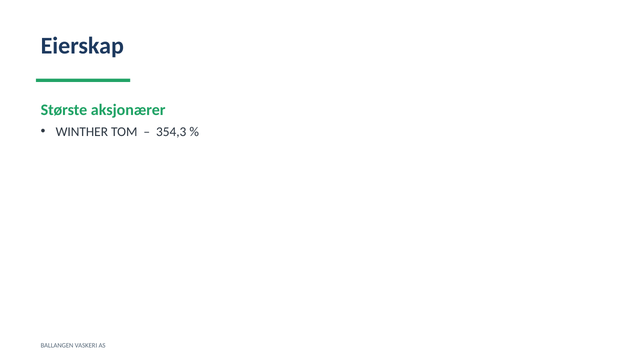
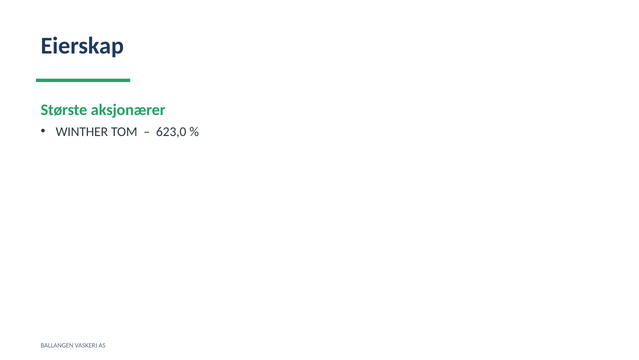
354,3: 354,3 -> 623,0
